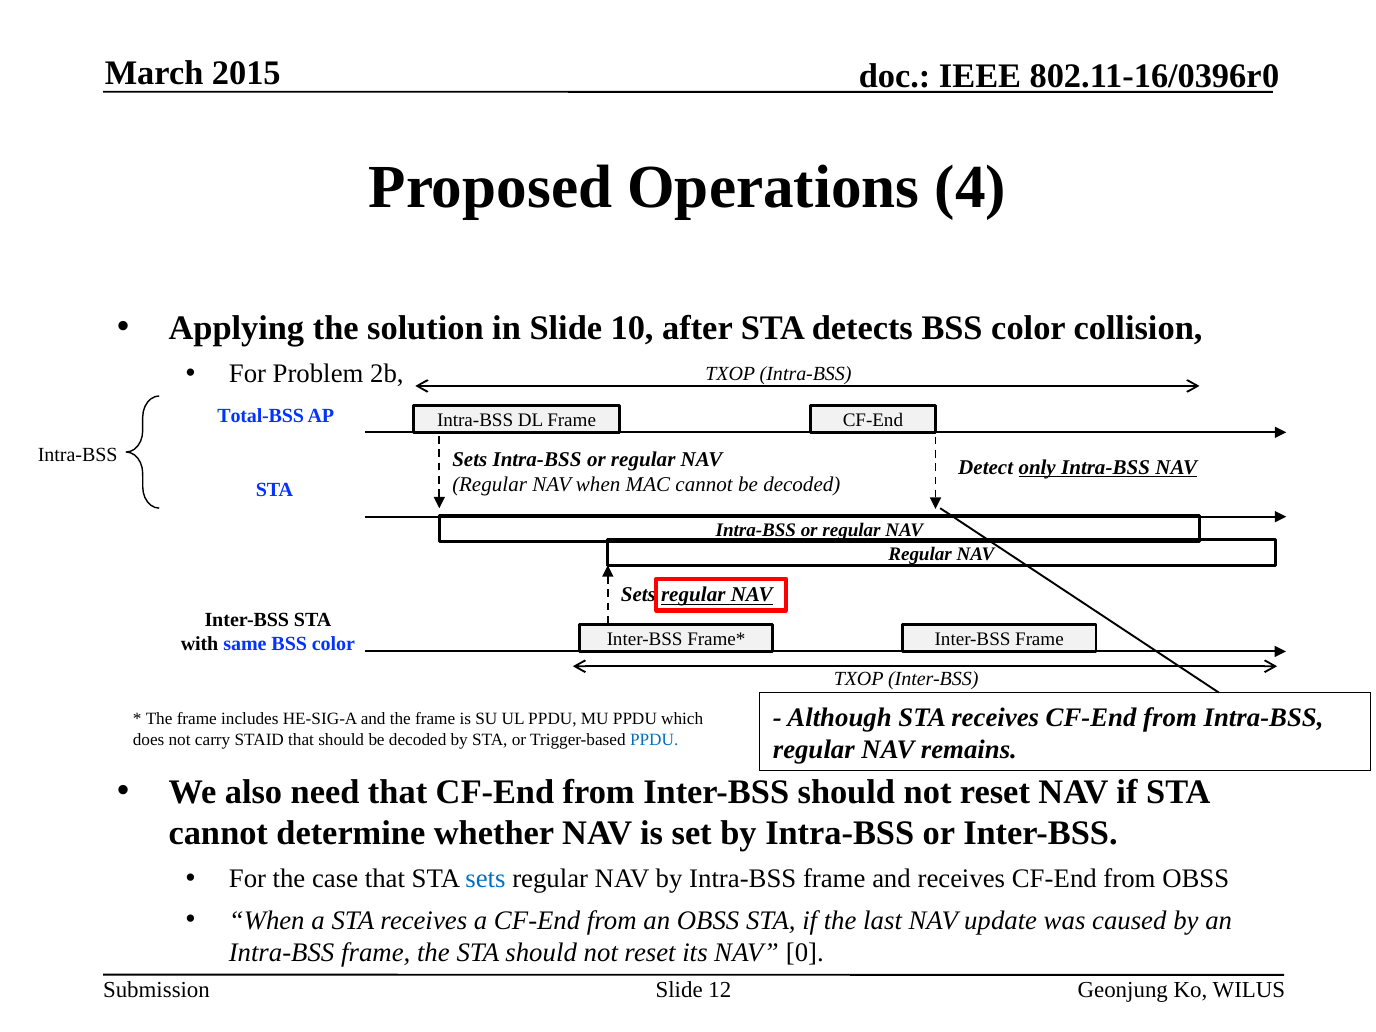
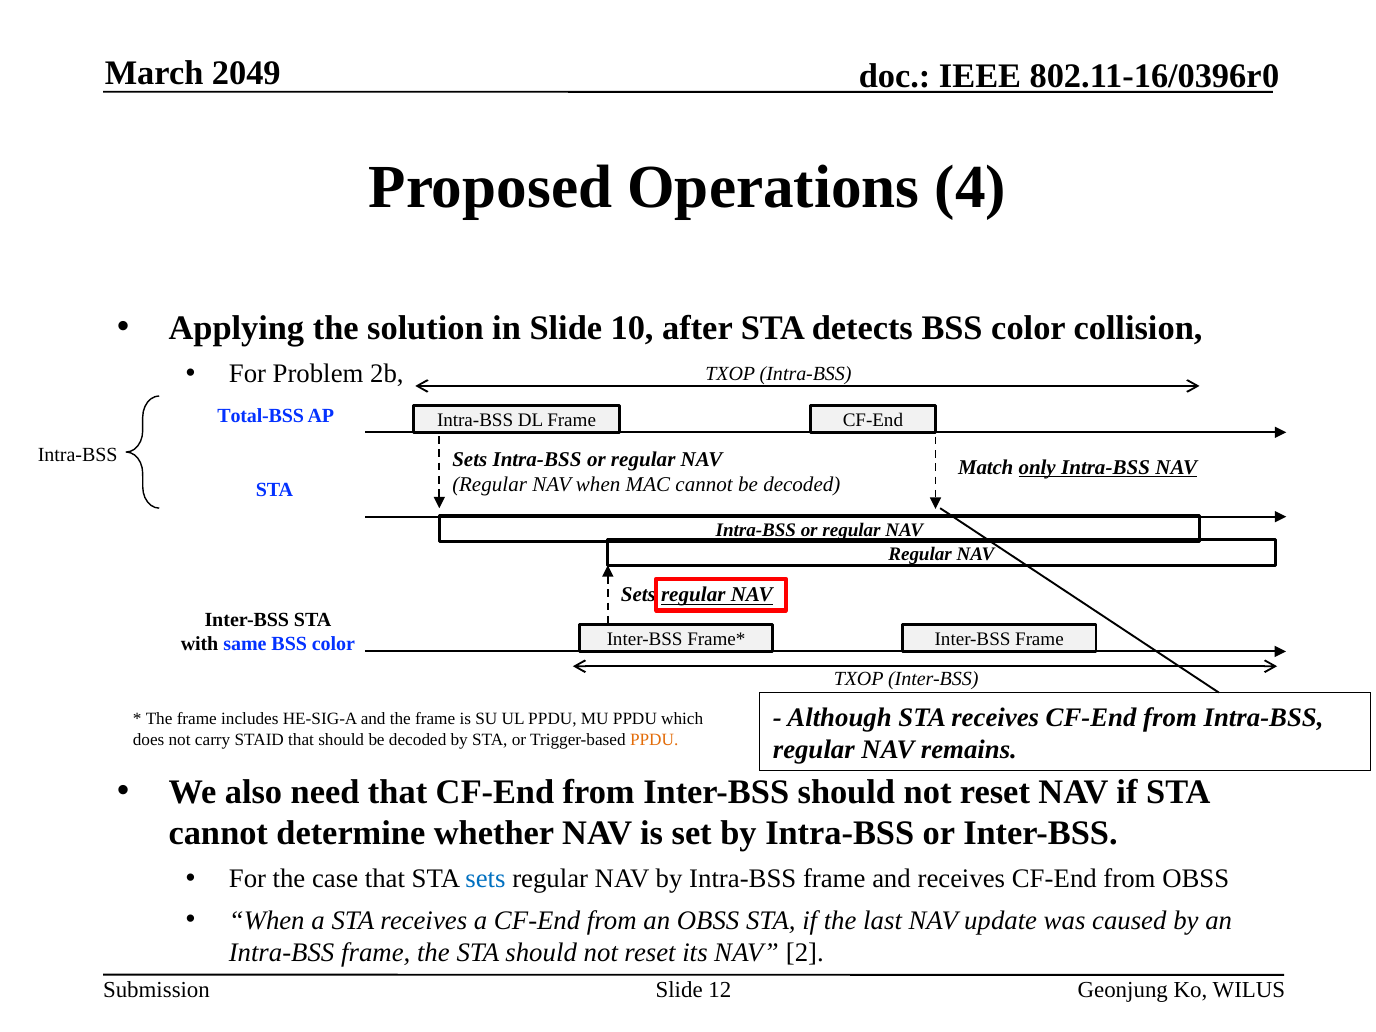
2015: 2015 -> 2049
Detect: Detect -> Match
PPDU at (654, 739) colour: blue -> orange
0: 0 -> 2
